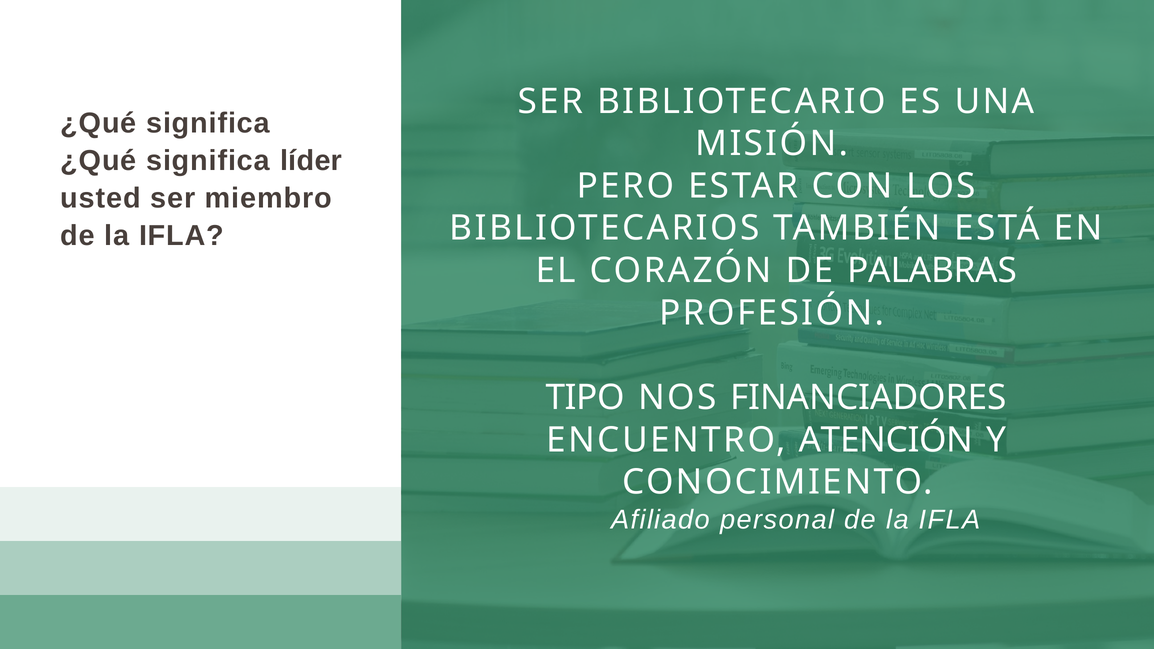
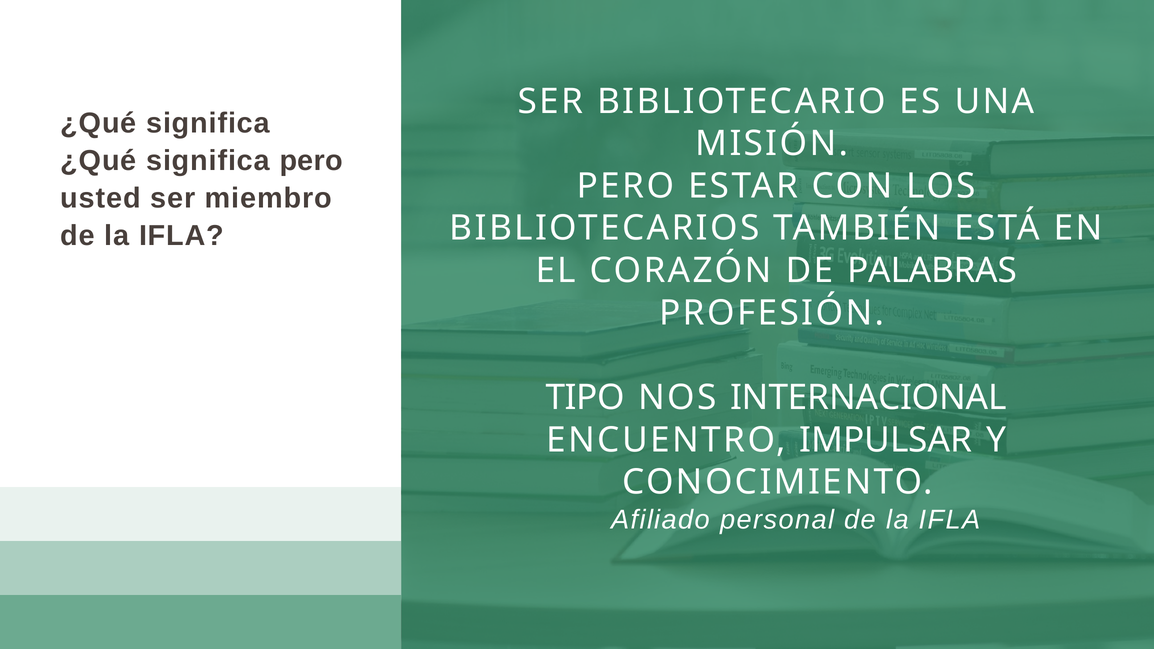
significa líder: líder -> pero
FINANCIADORES: FINANCIADORES -> INTERNACIONAL
ATENCIÓN: ATENCIÓN -> IMPULSAR
